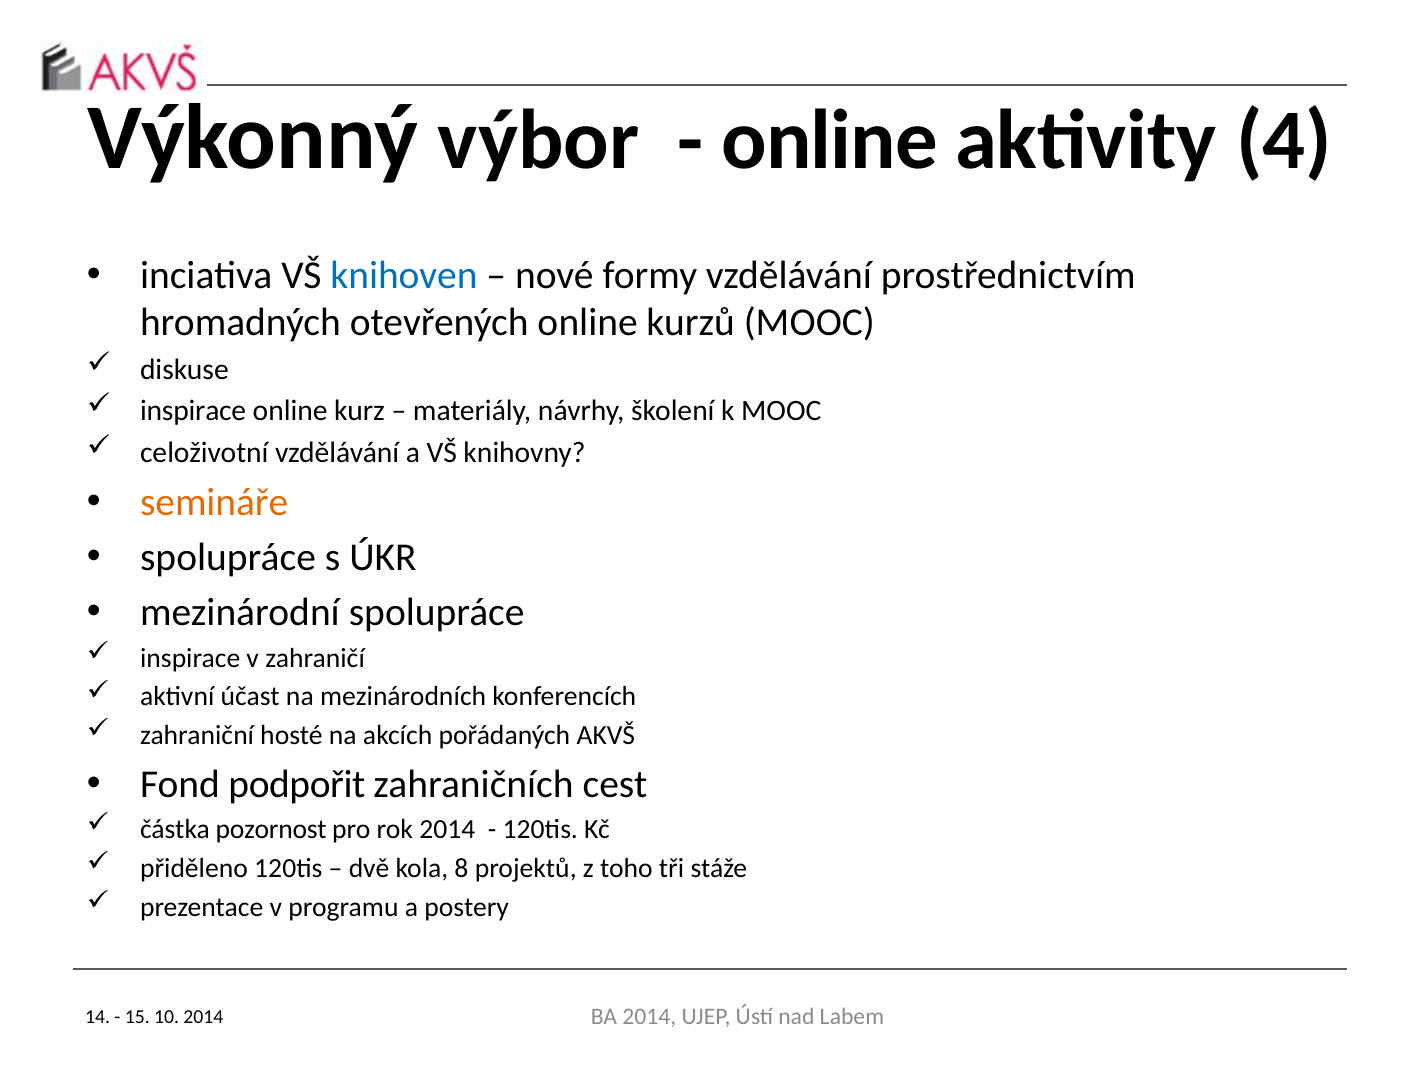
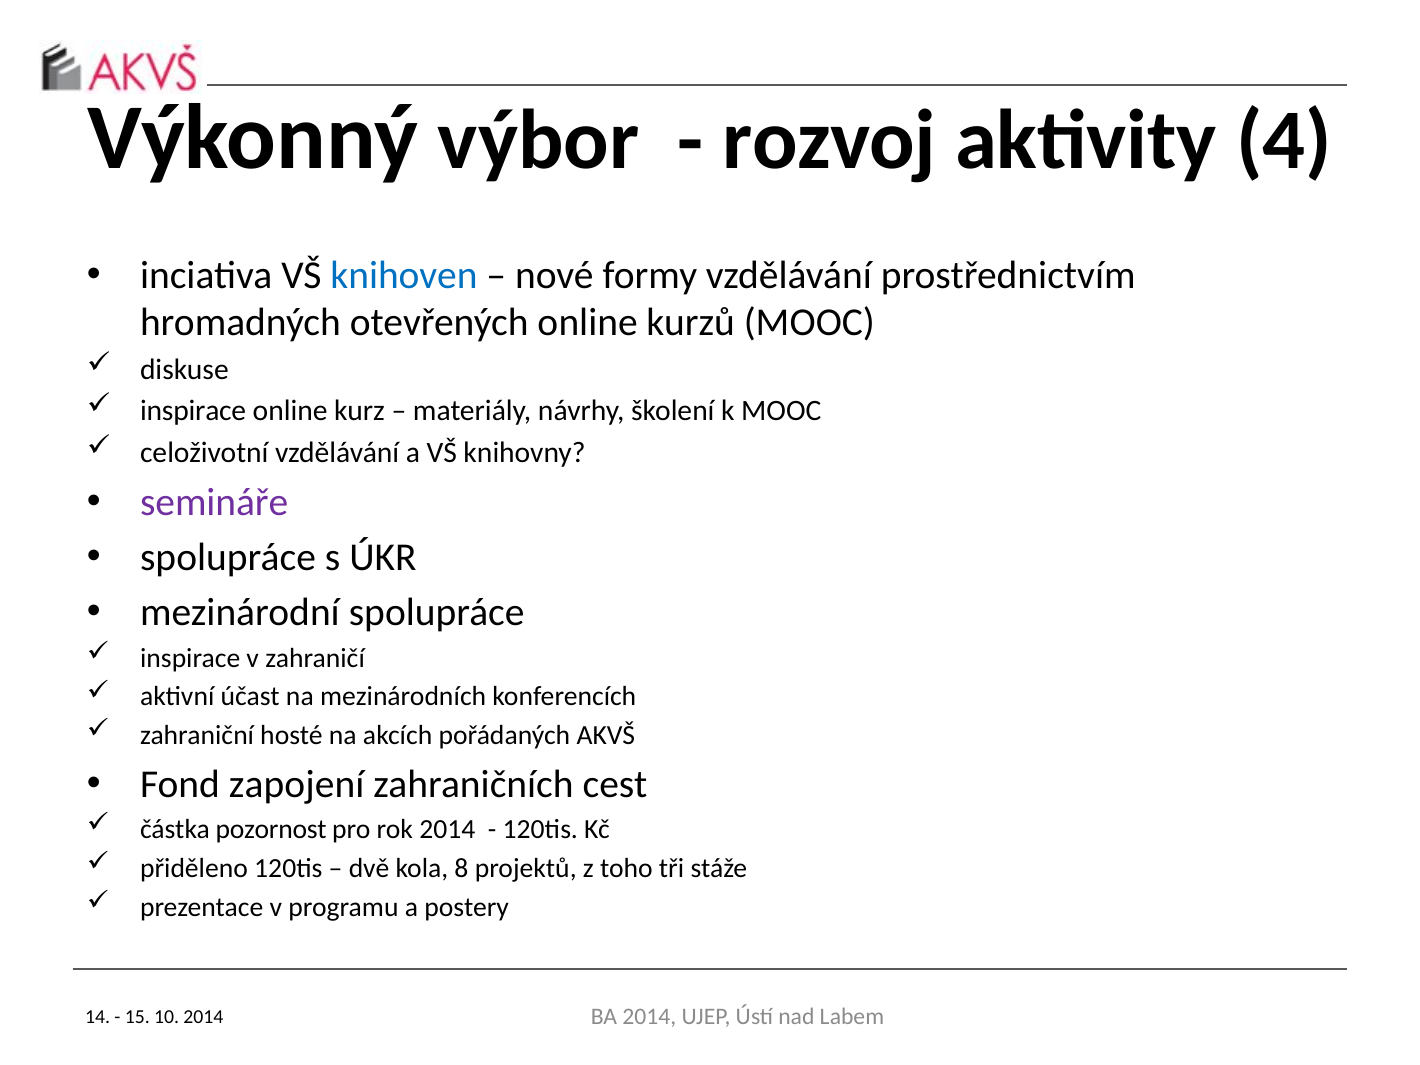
online at (830, 140): online -> rozvoj
semináře colour: orange -> purple
podpořit: podpořit -> zapojení
